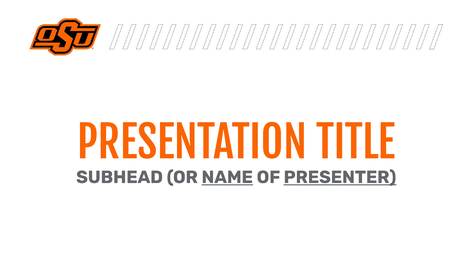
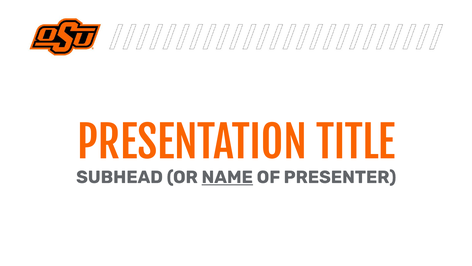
PRESENTER underline: present -> none
